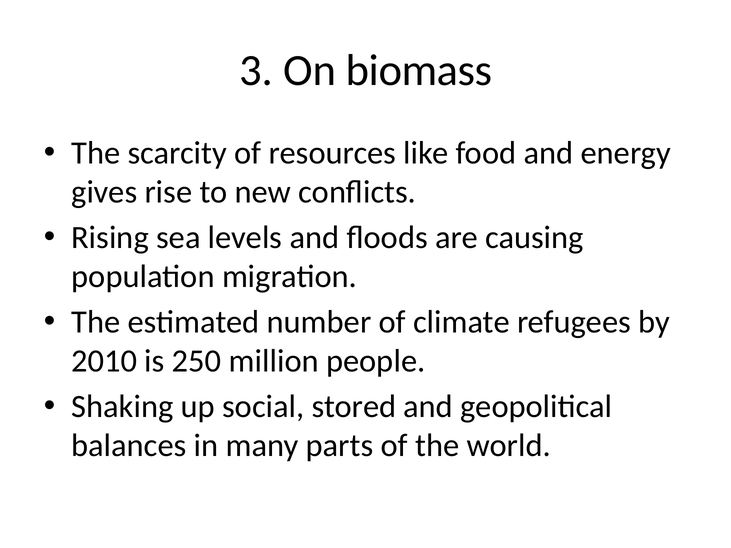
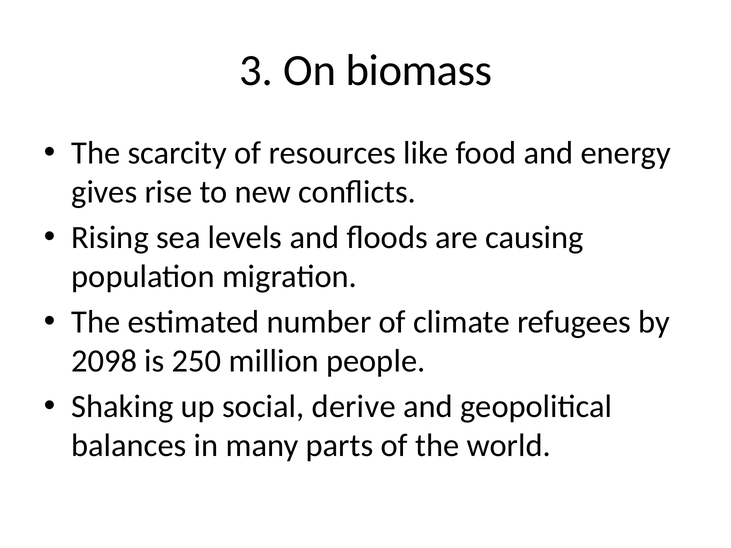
2010: 2010 -> 2098
stored: stored -> derive
